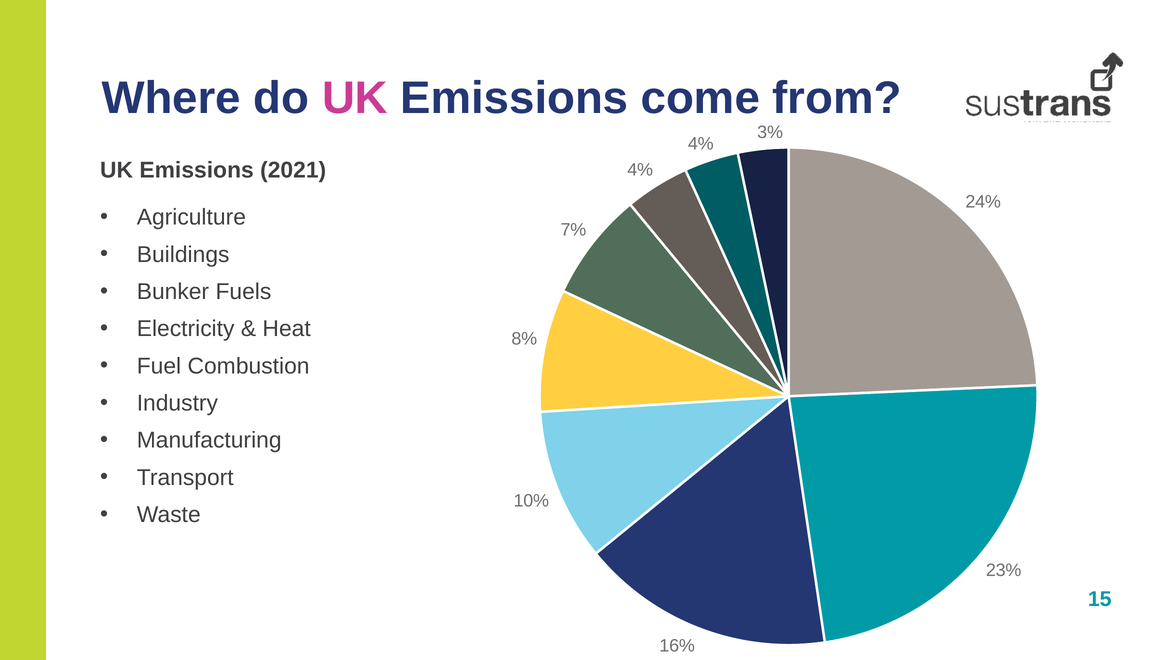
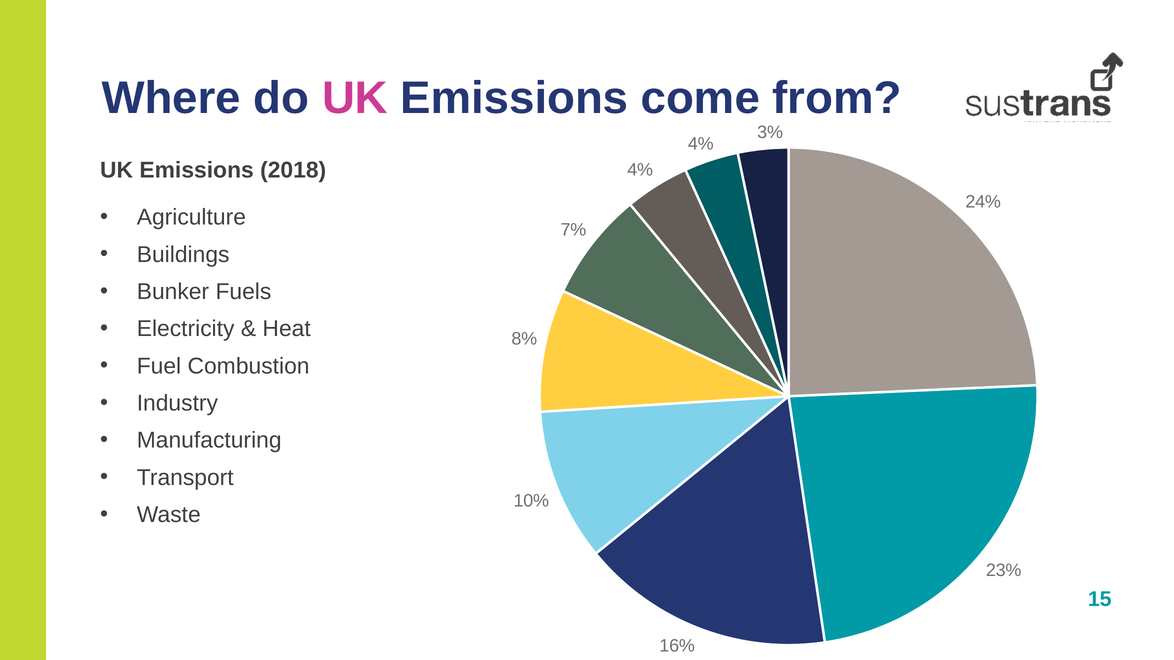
2021: 2021 -> 2018
